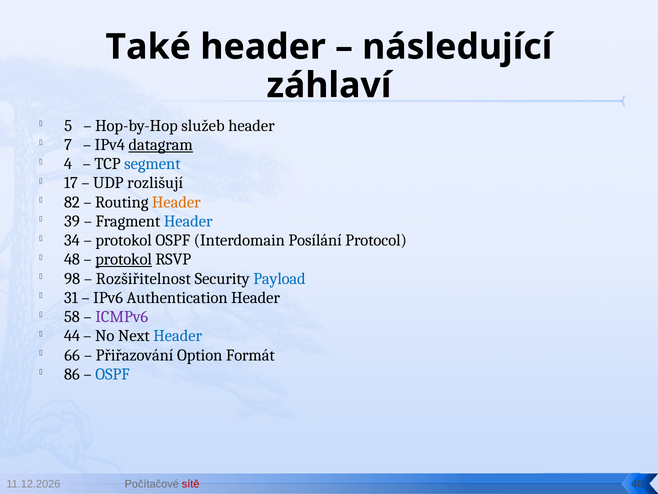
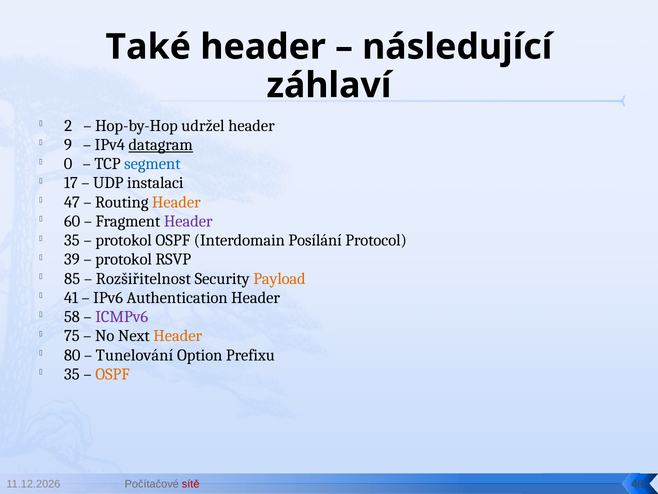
5: 5 -> 2
služeb: služeb -> udržel
7: 7 -> 9
4: 4 -> 0
rozlišují: rozlišují -> instalaci
82: 82 -> 47
39: 39 -> 60
Header at (188, 221) colour: blue -> purple
34 at (72, 240): 34 -> 35
48 at (72, 259): 48 -> 39
protokol at (124, 259) underline: present -> none
98: 98 -> 85
Payload colour: blue -> orange
31: 31 -> 41
44: 44 -> 75
Header at (178, 336) colour: blue -> orange
66: 66 -> 80
Přiřazování: Přiřazování -> Tunelování
Formát: Formát -> Prefixu
86 at (72, 374): 86 -> 35
OSPF at (113, 374) colour: blue -> orange
